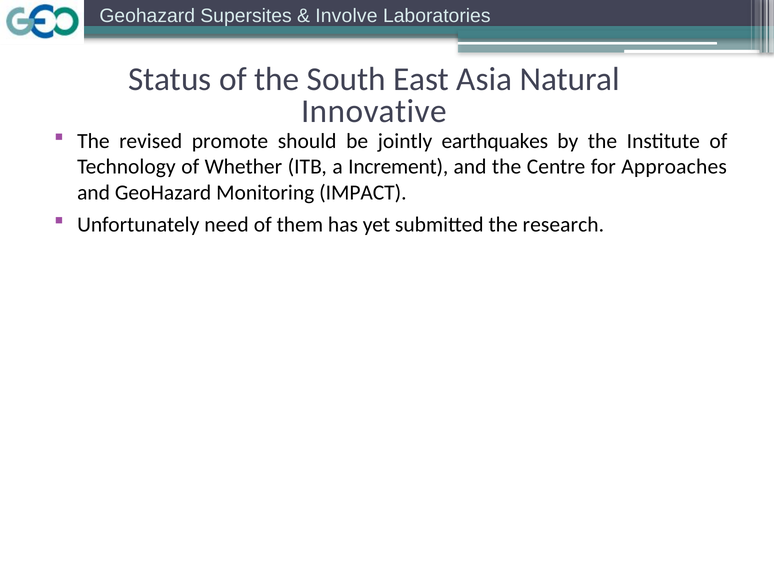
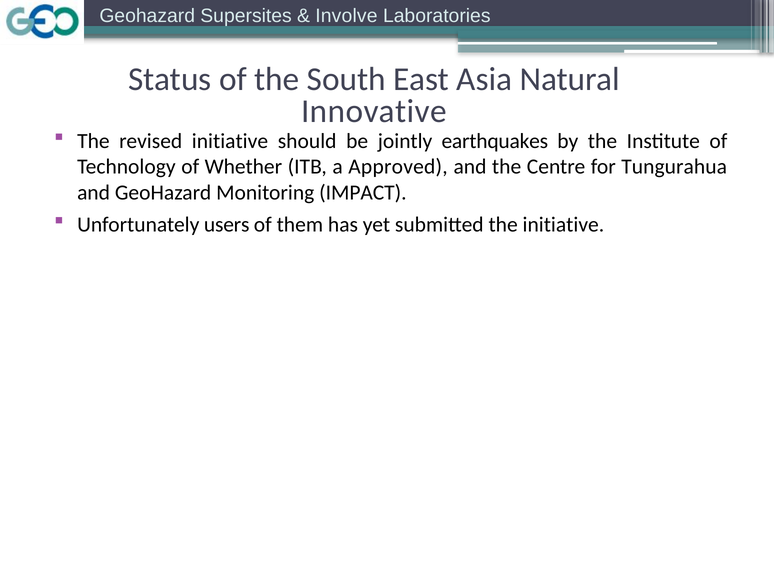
revised promote: promote -> initiative
Increment: Increment -> Approved
Approaches: Approaches -> Tungurahua
need: need -> users
the research: research -> initiative
